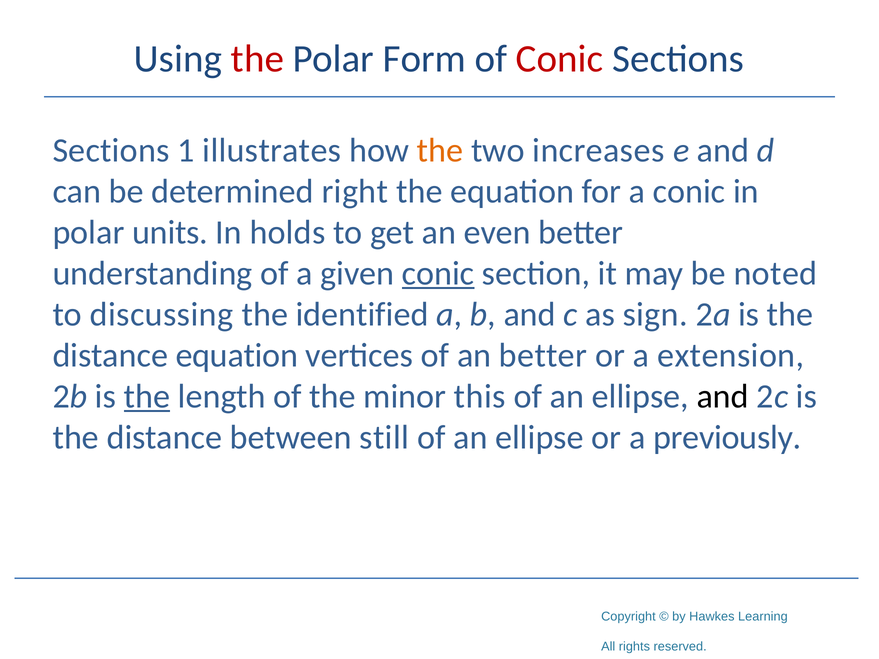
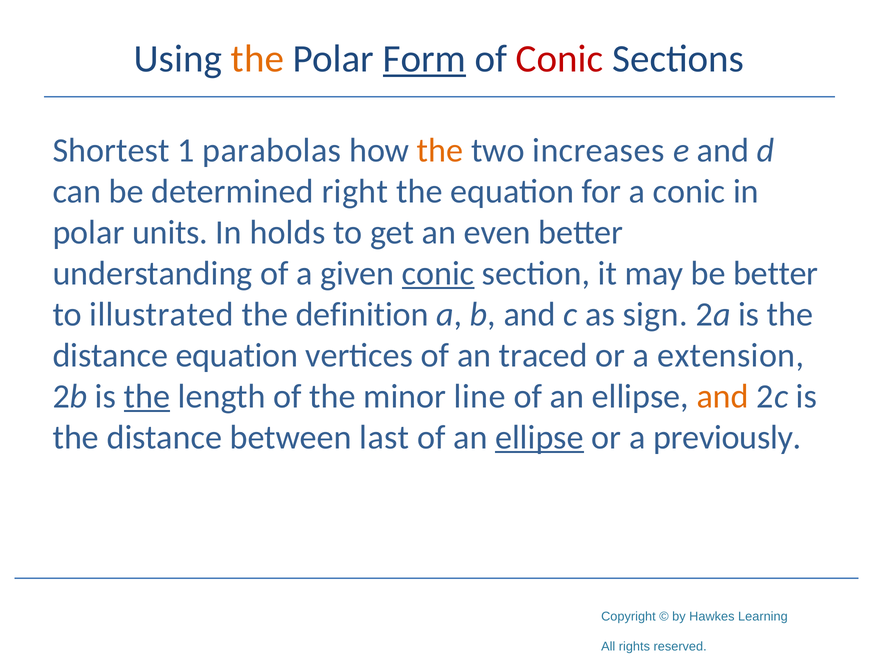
the at (257, 59) colour: red -> orange
Form underline: none -> present
Sections at (111, 150): Sections -> Shortest
illustrates: illustrates -> parabolas
be noted: noted -> better
discussing: discussing -> illustrated
identified: identified -> definition
an better: better -> traced
this: this -> line
and at (723, 397) colour: black -> orange
still: still -> last
ellipse at (539, 438) underline: none -> present
